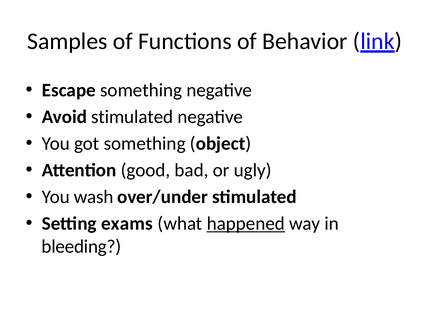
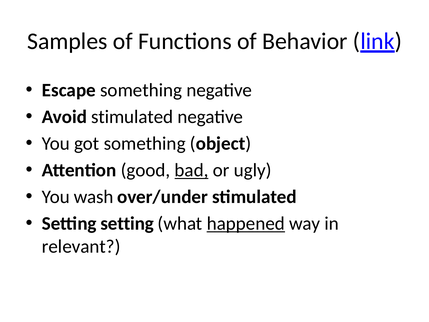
bad underline: none -> present
Setting exams: exams -> setting
bleeding: bleeding -> relevant
